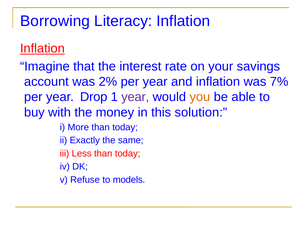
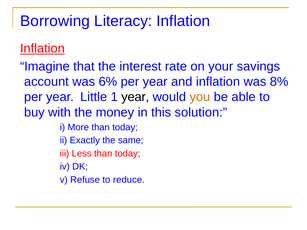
2%: 2% -> 6%
7%: 7% -> 8%
Drop: Drop -> Little
year at (135, 97) colour: purple -> black
models: models -> reduce
